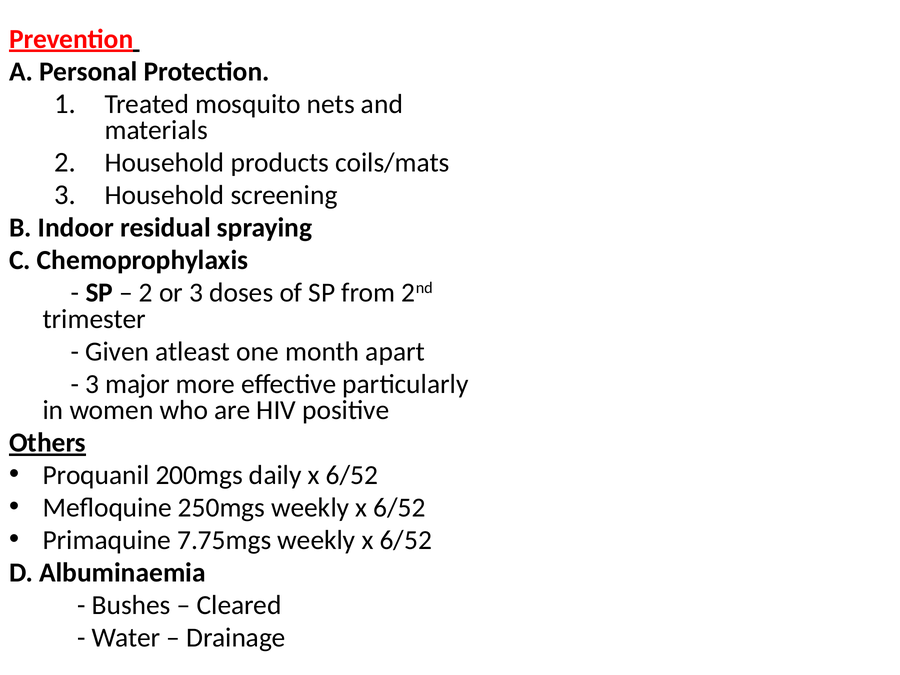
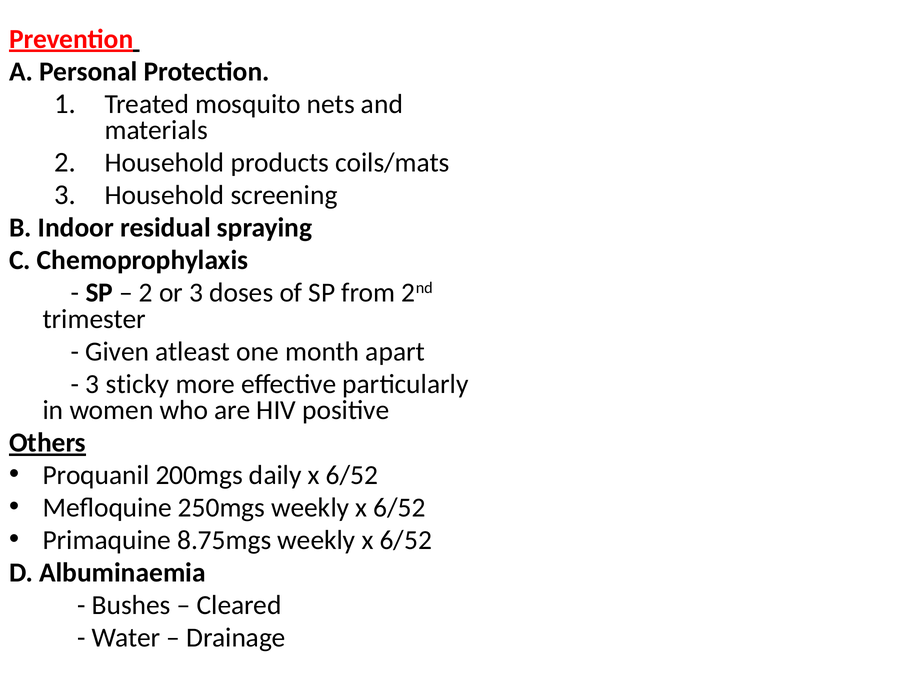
major: major -> sticky
7.75mgs: 7.75mgs -> 8.75mgs
